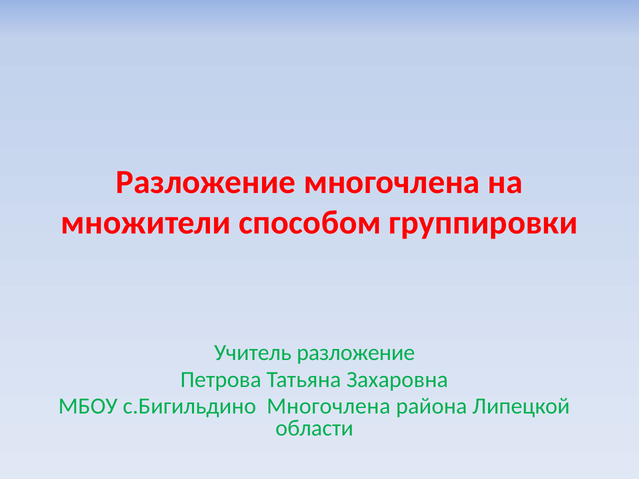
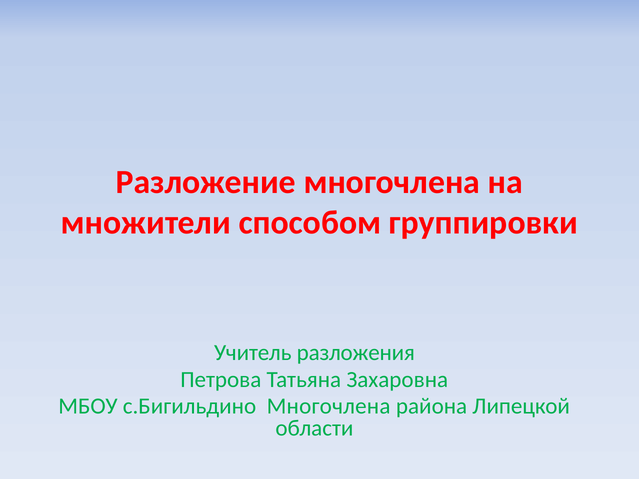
Учитель разложение: разложение -> разложения
